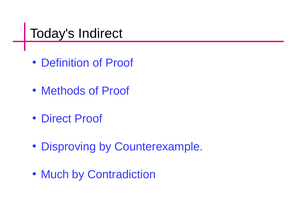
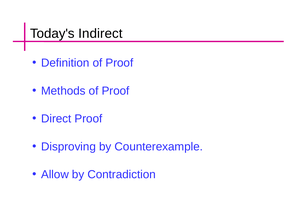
Much: Much -> Allow
